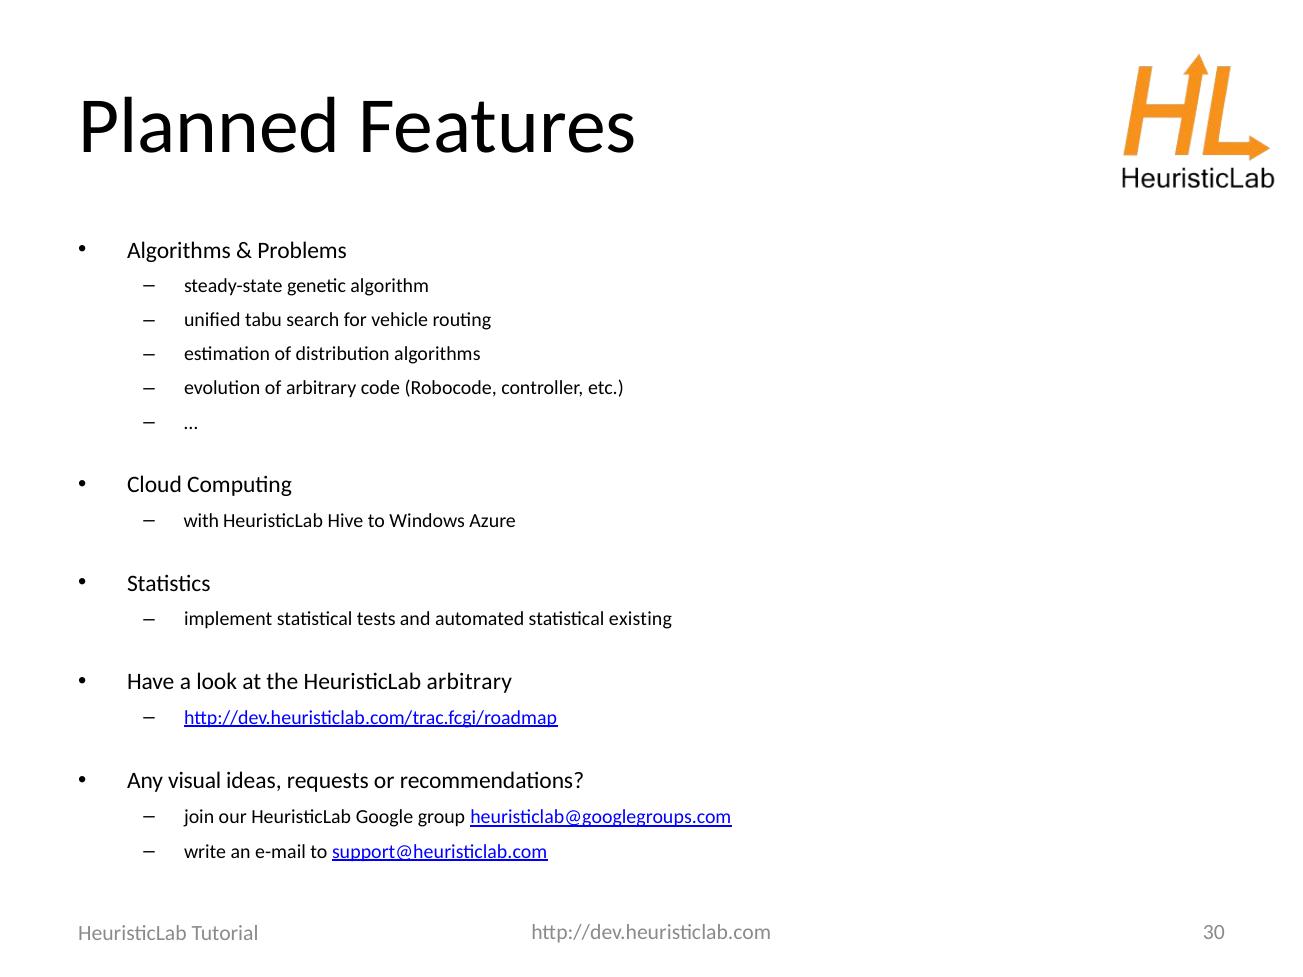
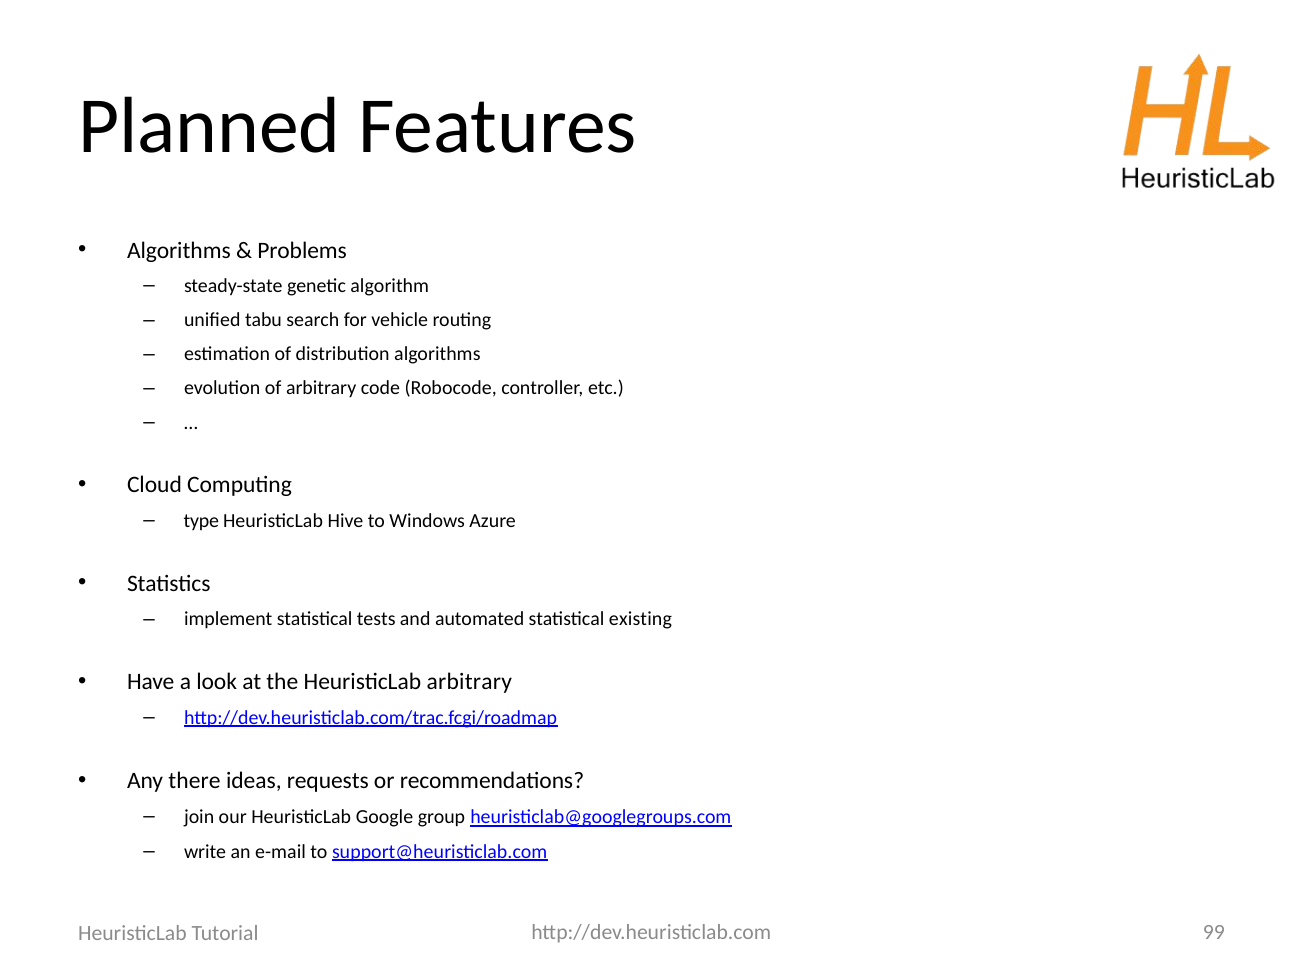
with: with -> type
visual: visual -> there
30: 30 -> 99
